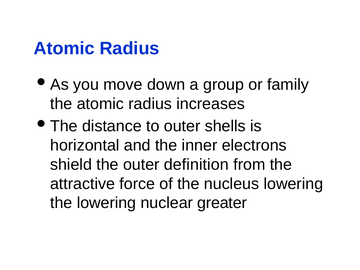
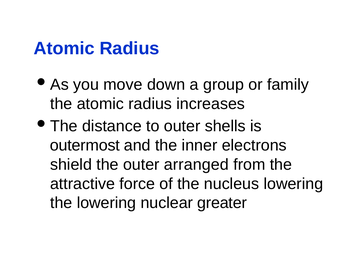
horizontal: horizontal -> outermost
definition: definition -> arranged
